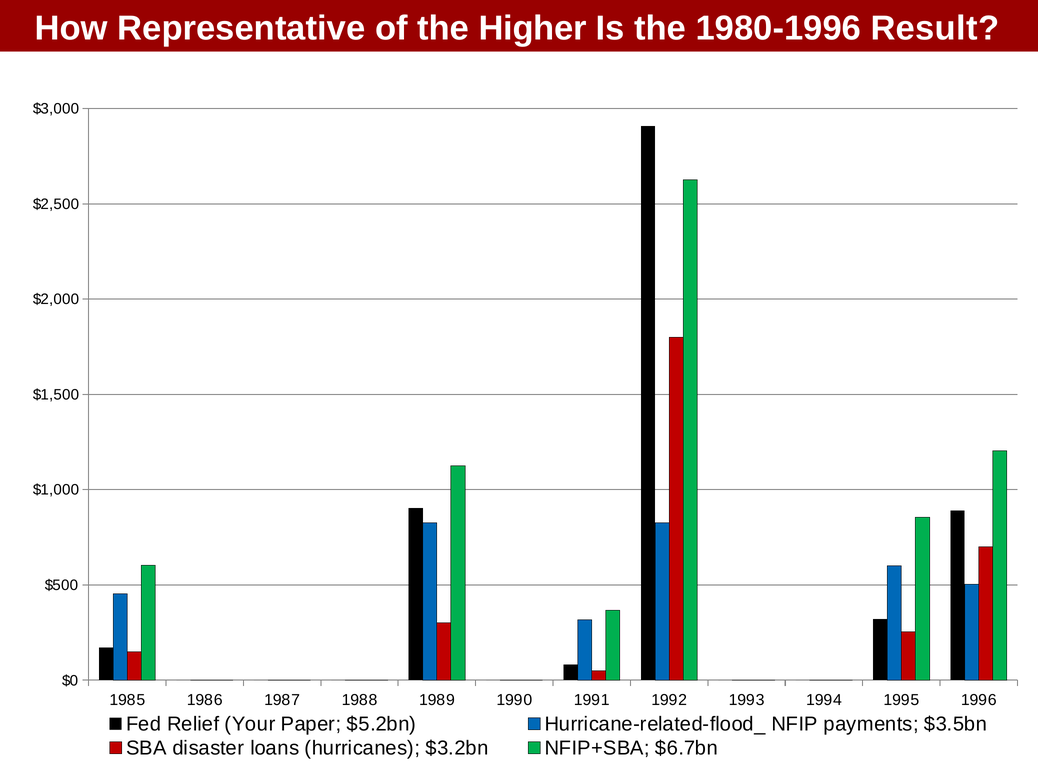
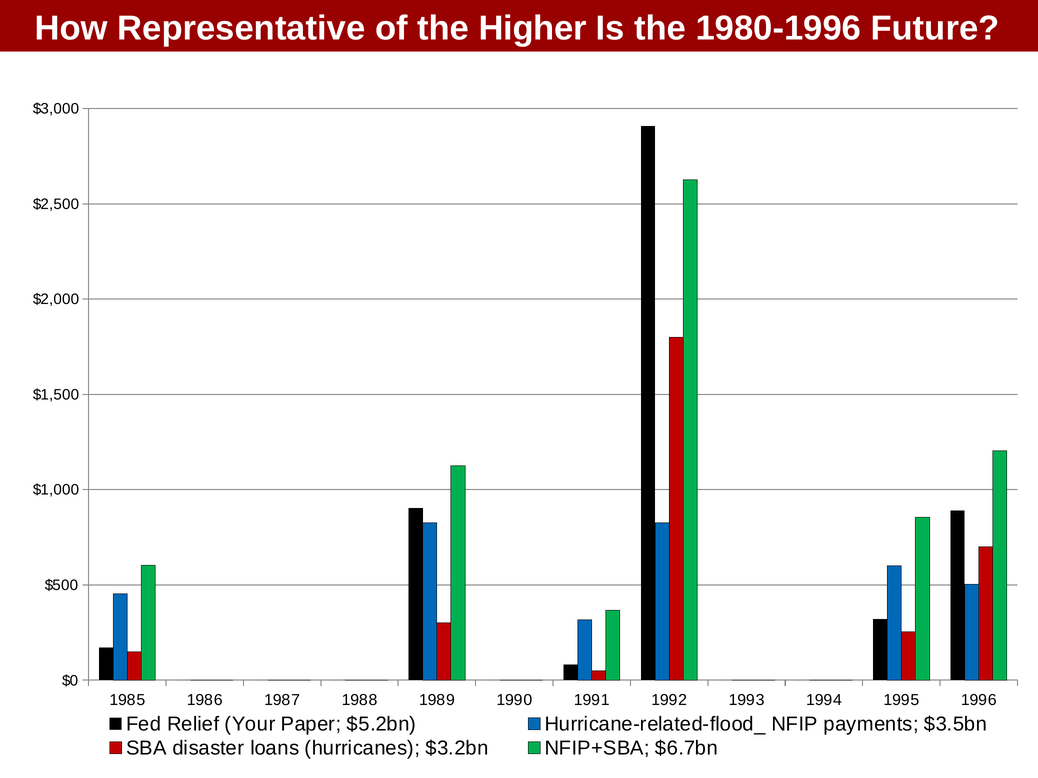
Result: Result -> Future
